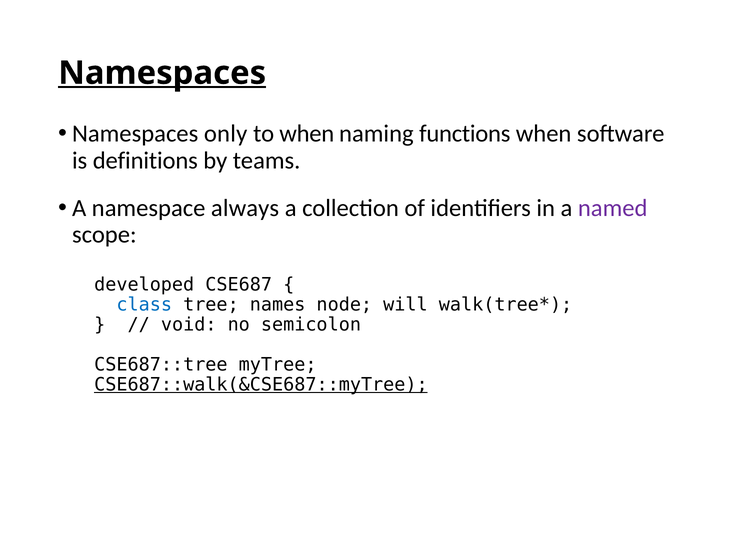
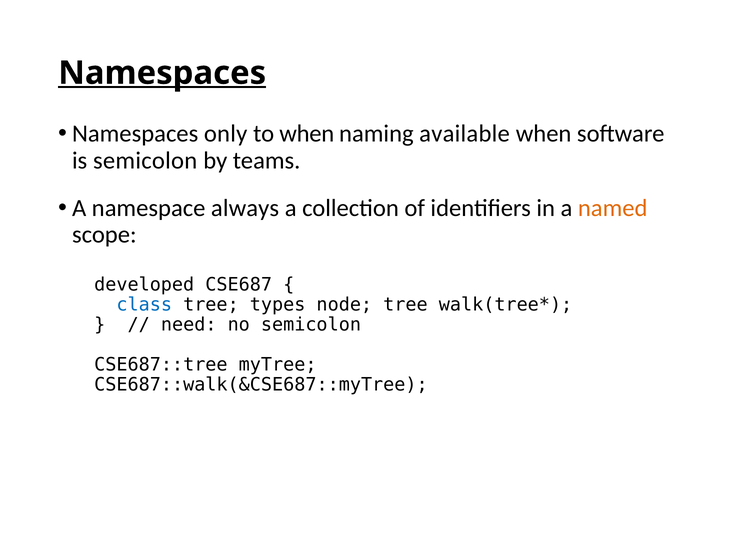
functions: functions -> available
is definitions: definitions -> semicolon
named colour: purple -> orange
names: names -> types
node will: will -> tree
void: void -> need
CSE687::walk(&CSE687::myTree underline: present -> none
